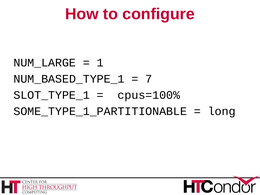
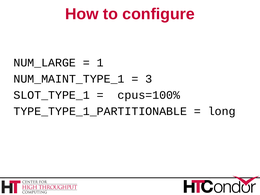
NUM_BASED_TYPE_1: NUM_BASED_TYPE_1 -> NUM_MAINT_TYPE_1
7: 7 -> 3
SOME_TYPE_1_PARTITIONABLE: SOME_TYPE_1_PARTITIONABLE -> TYPE_TYPE_1_PARTITIONABLE
